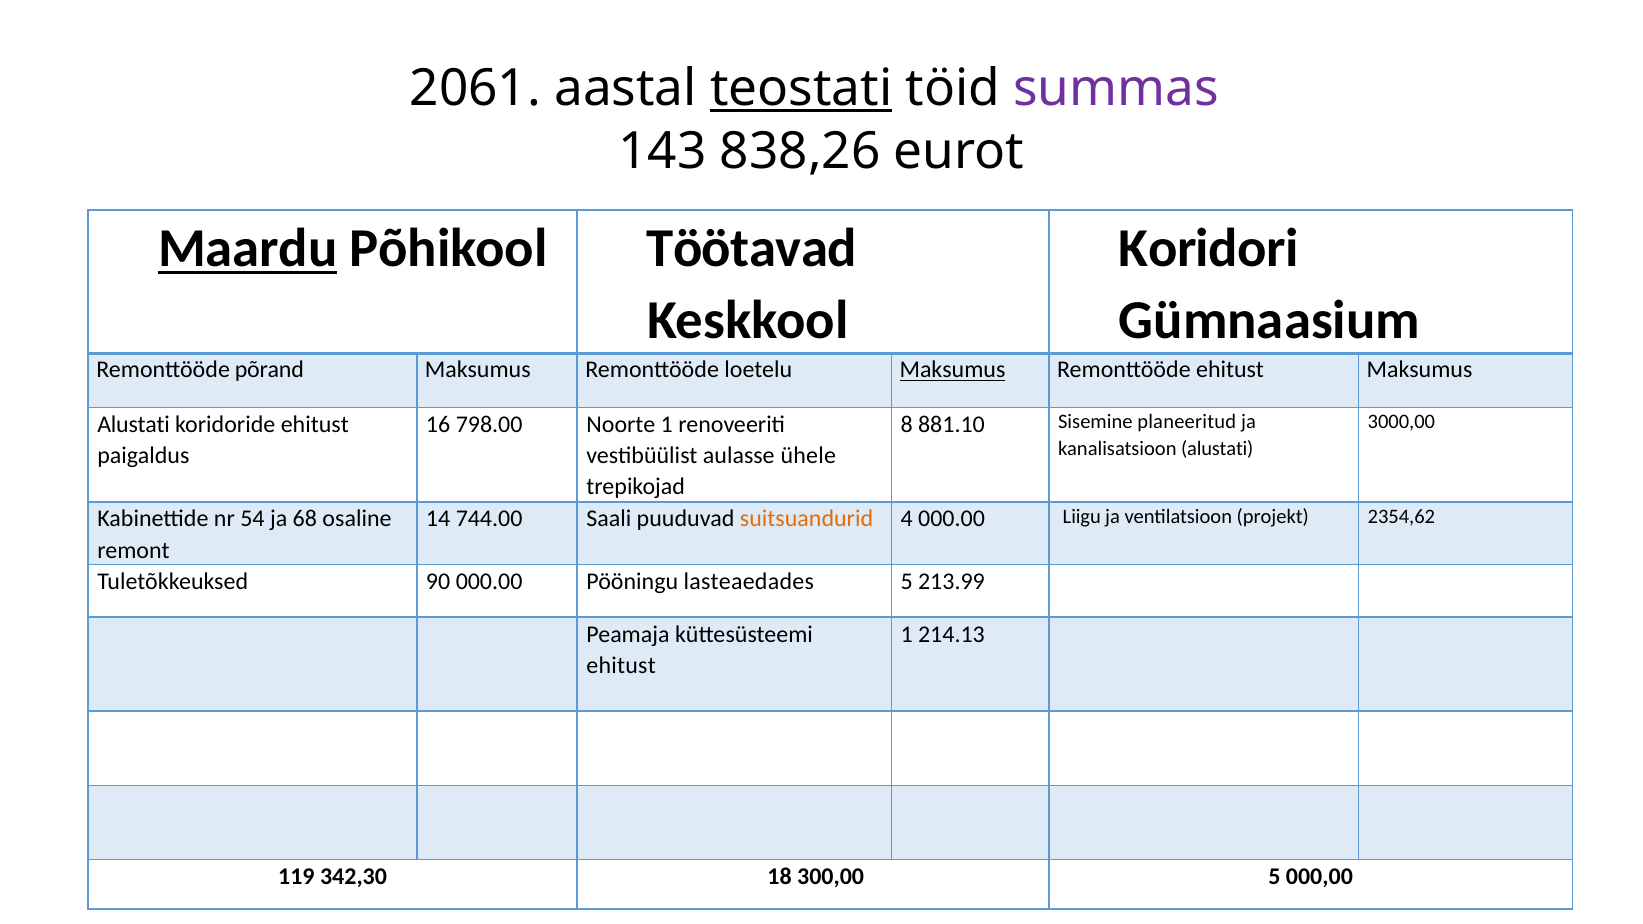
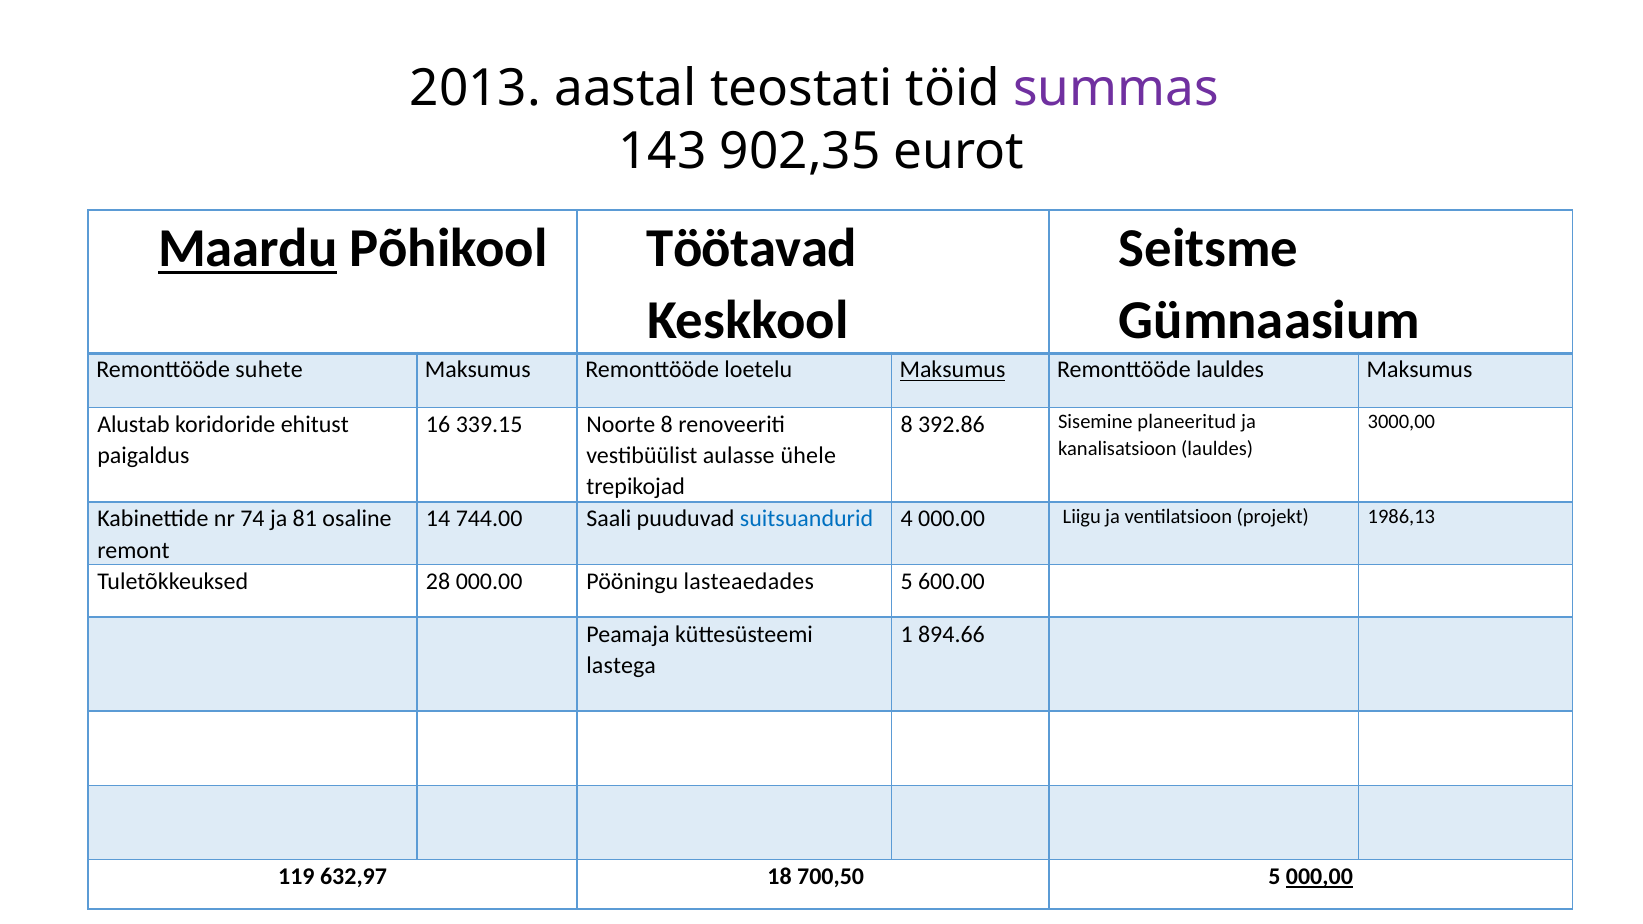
2061: 2061 -> 2013
teostati underline: present -> none
838,26: 838,26 -> 902,35
Koridori: Koridori -> Seitsme
põrand: põrand -> suhete
Remonttööde ehitust: ehitust -> lauldes
Alustati at (134, 424): Alustati -> Alustab
798.00: 798.00 -> 339.15
Noorte 1: 1 -> 8
881.10: 881.10 -> 392.86
kanalisatsioon alustati: alustati -> lauldes
54: 54 -> 74
68: 68 -> 81
suitsuandurid colour: orange -> blue
2354,62: 2354,62 -> 1986,13
90: 90 -> 28
213.99: 213.99 -> 600.00
214.13: 214.13 -> 894.66
ehitust at (621, 665): ehitust -> lastega
342,30: 342,30 -> 632,97
300,00: 300,00 -> 700,50
000,00 underline: none -> present
